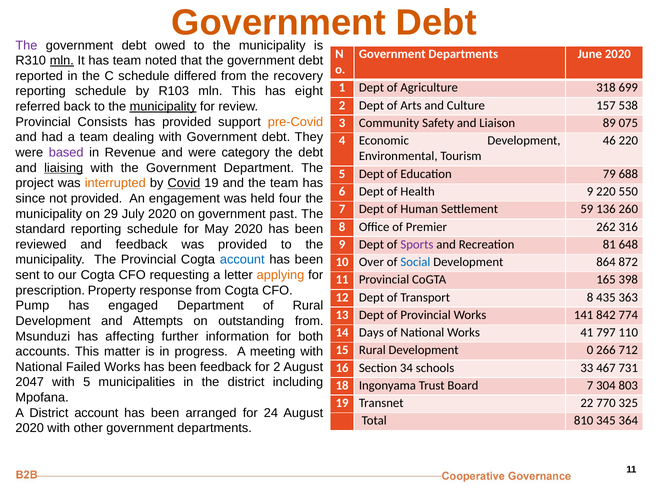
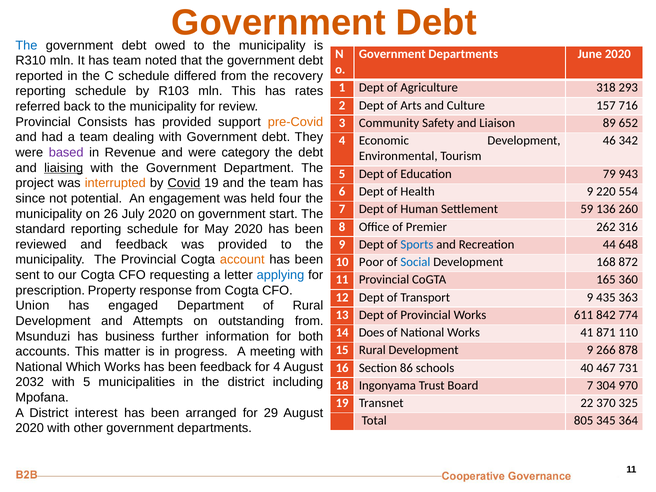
The at (26, 45) colour: purple -> blue
mln at (62, 61) underline: present -> none
699: 699 -> 293
eight: eight -> rates
538: 538 -> 716
municipality at (163, 107) underline: present -> none
075: 075 -> 652
46 220: 220 -> 342
688: 688 -> 943
550: 550 -> 554
not provided: provided -> potential
29: 29 -> 26
past: past -> start
Sports colour: purple -> blue
81: 81 -> 44
account at (242, 260) colour: blue -> orange
Over: Over -> Poor
864: 864 -> 168
applying colour: orange -> blue
398: 398 -> 360
Transport 8: 8 -> 9
Pump: Pump -> Union
141: 141 -> 611
Days: Days -> Does
797: 797 -> 871
affecting: affecting -> business
Development 0: 0 -> 9
712: 712 -> 878
Failed: Failed -> Which
for 2: 2 -> 4
34: 34 -> 86
33: 33 -> 40
2047: 2047 -> 2032
803: 803 -> 970
770: 770 -> 370
District account: account -> interest
24: 24 -> 29
810: 810 -> 805
